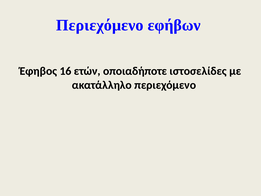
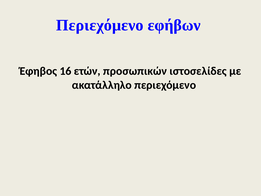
οποιαδήποτε: οποιαδήποτε -> προσωπικών
